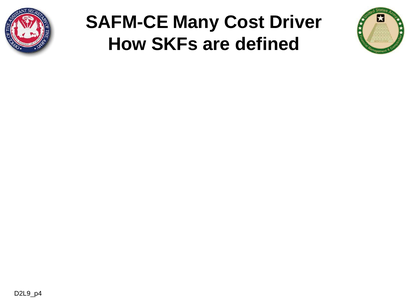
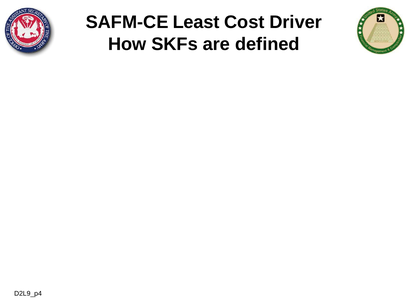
Many: Many -> Least
